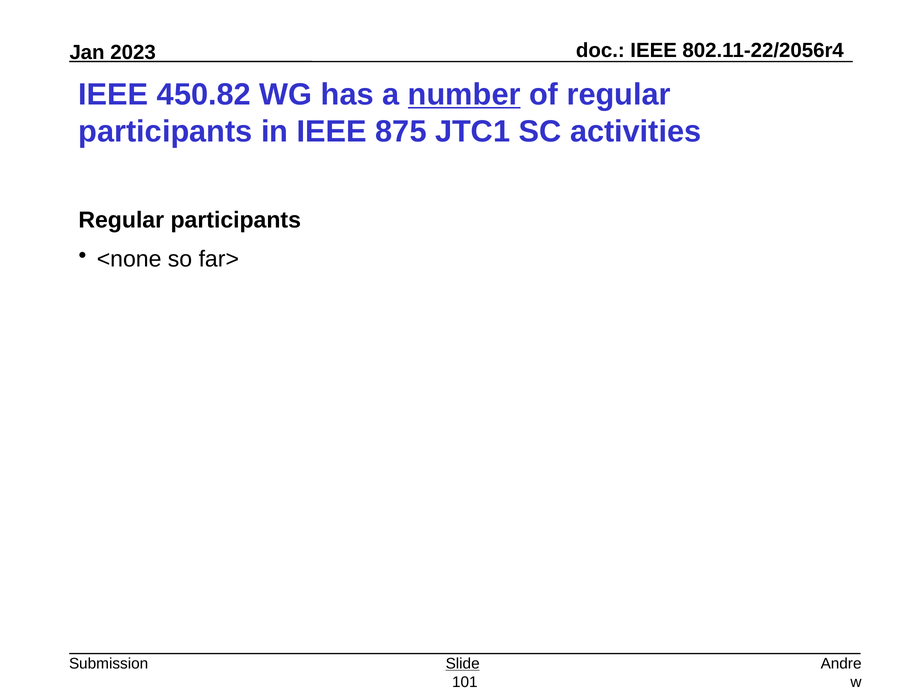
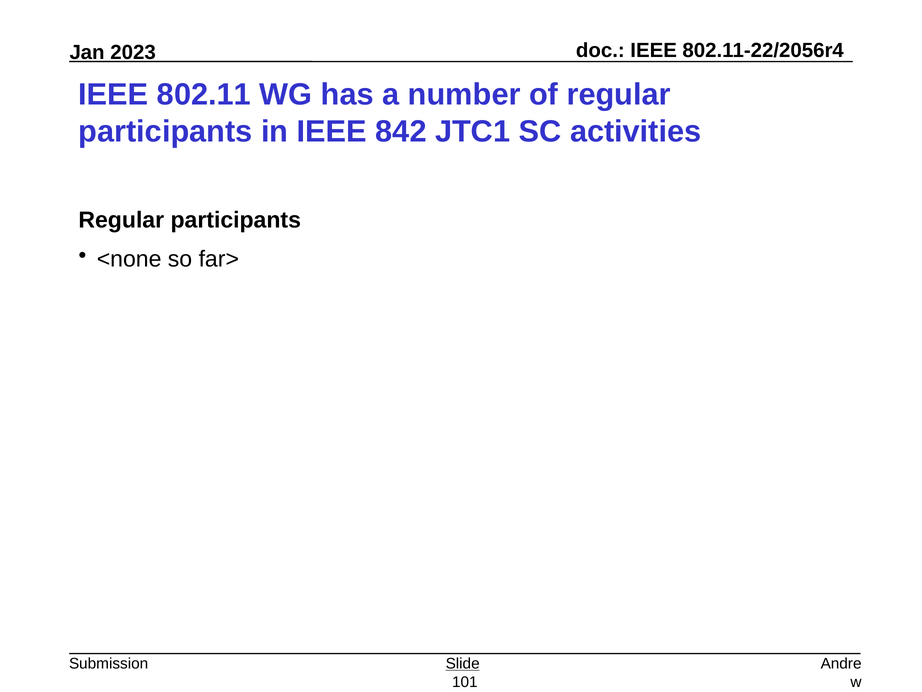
450.82: 450.82 -> 802.11
number underline: present -> none
875: 875 -> 842
